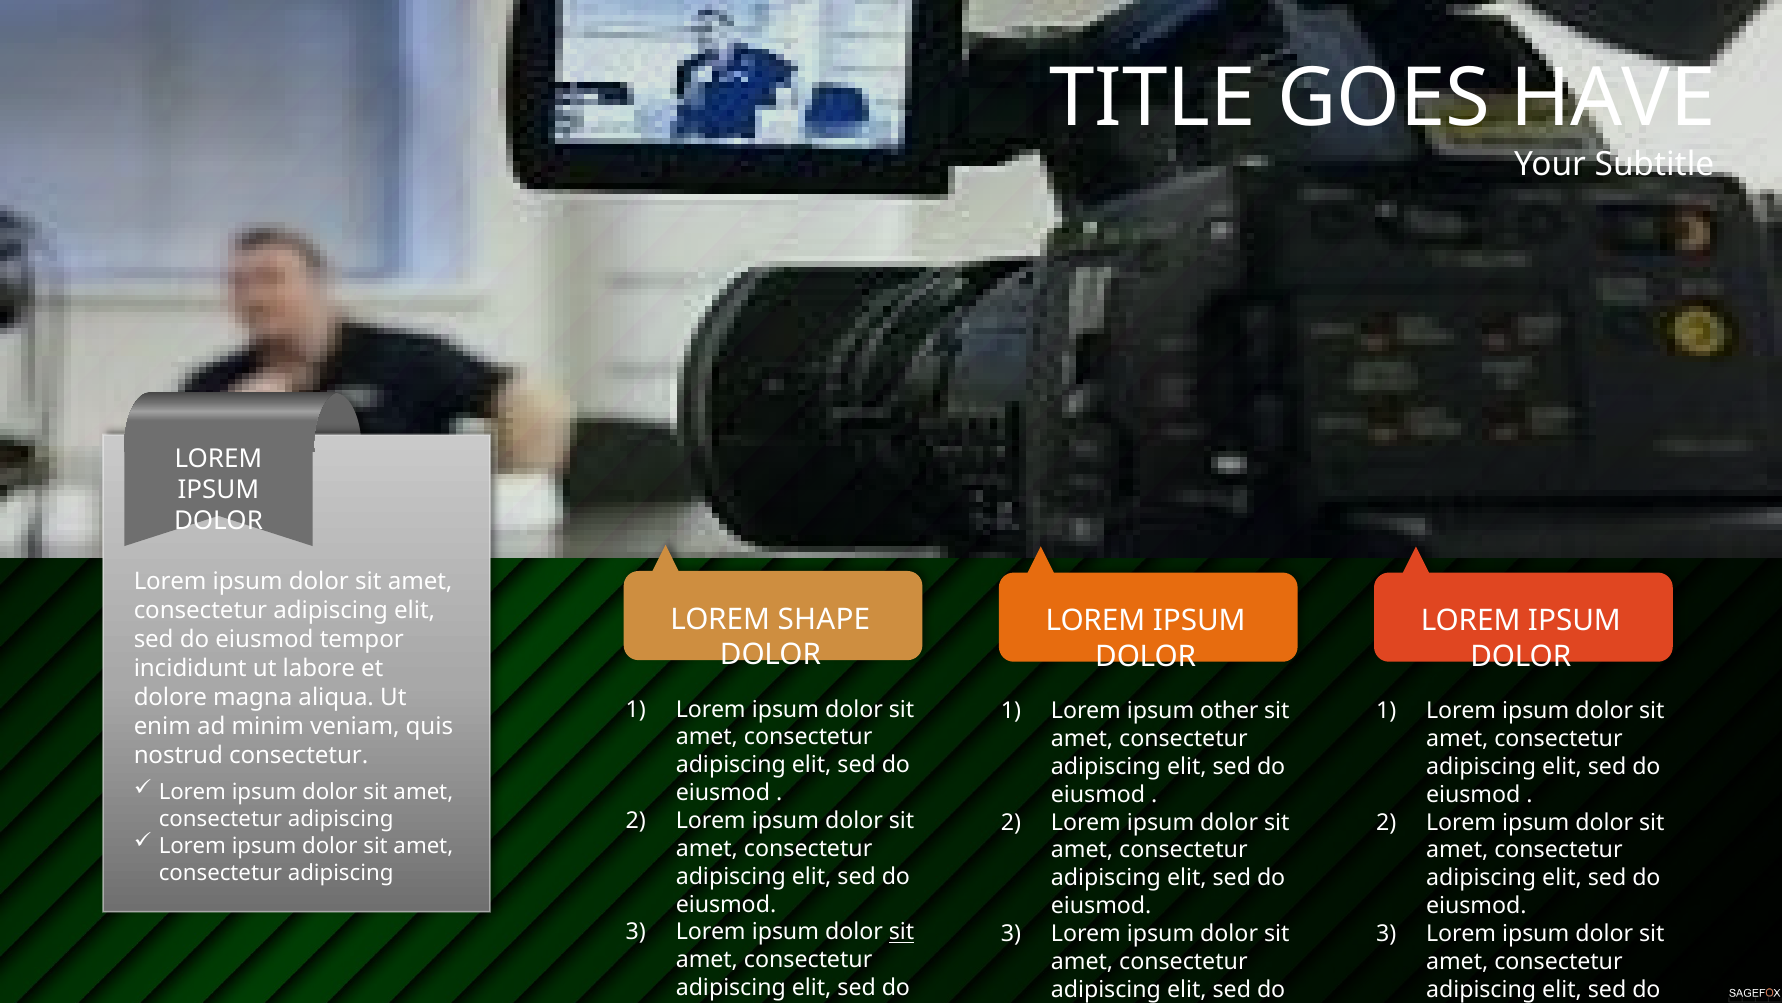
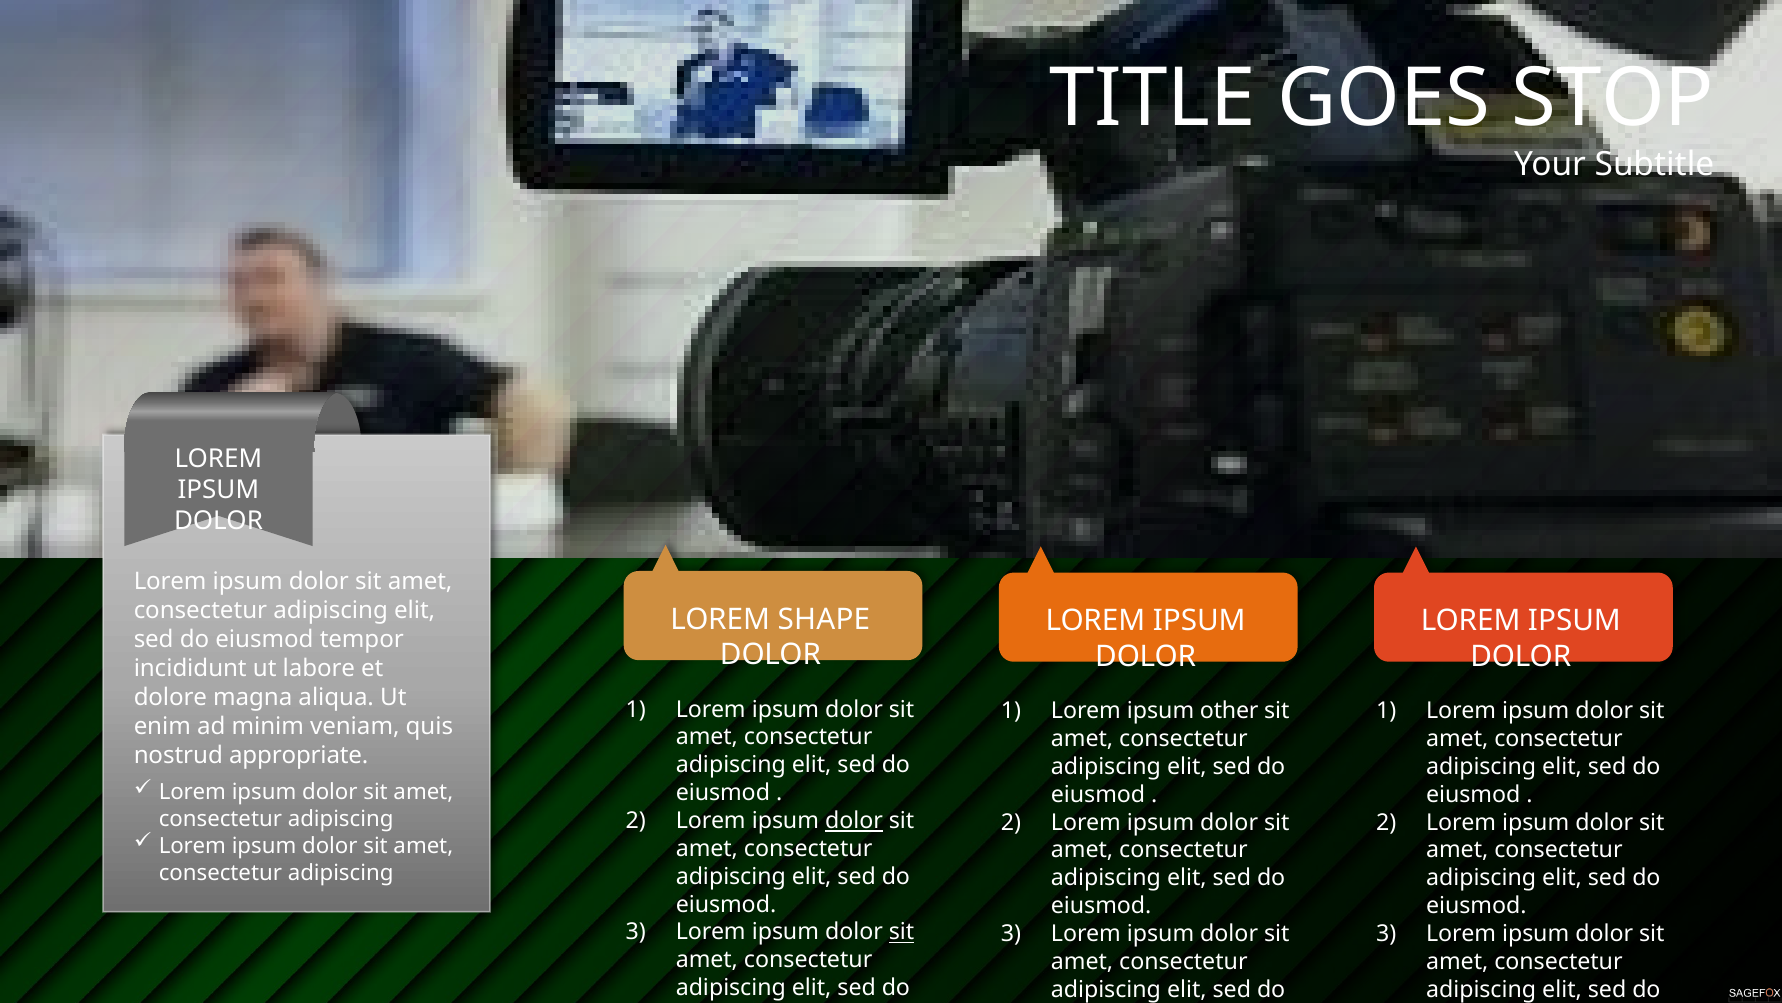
HAVE: HAVE -> STOP
nostrud consectetur: consectetur -> appropriate
dolor at (854, 820) underline: none -> present
